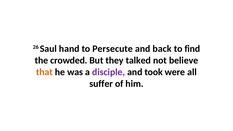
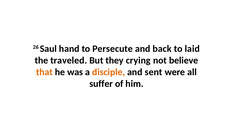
find: find -> laid
crowded: crowded -> traveled
talked: talked -> crying
disciple colour: purple -> orange
took: took -> sent
